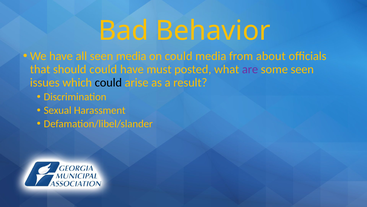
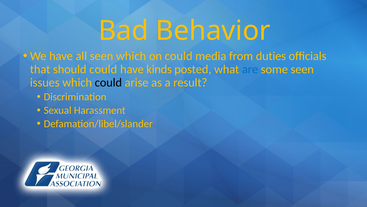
seen media: media -> which
about: about -> duties
must: must -> kinds
are colour: purple -> blue
